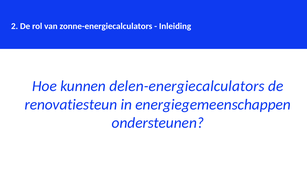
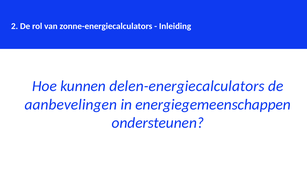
renovatiesteun: renovatiesteun -> aanbevelingen
